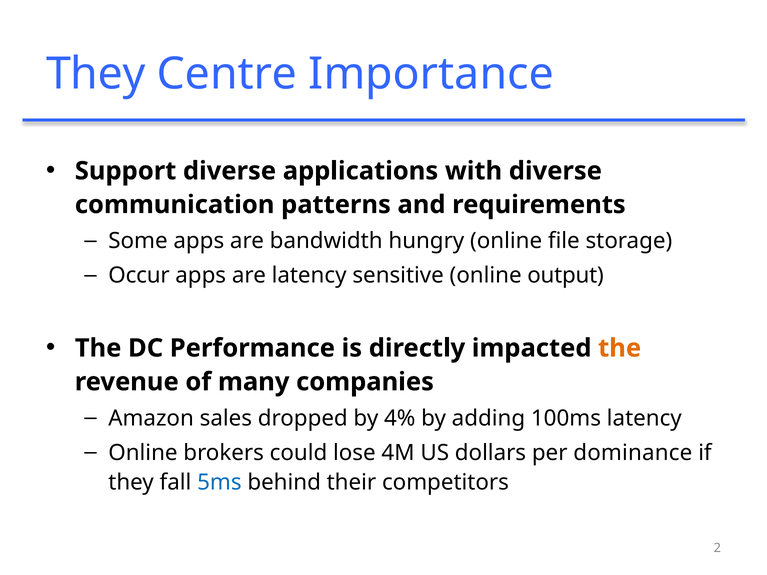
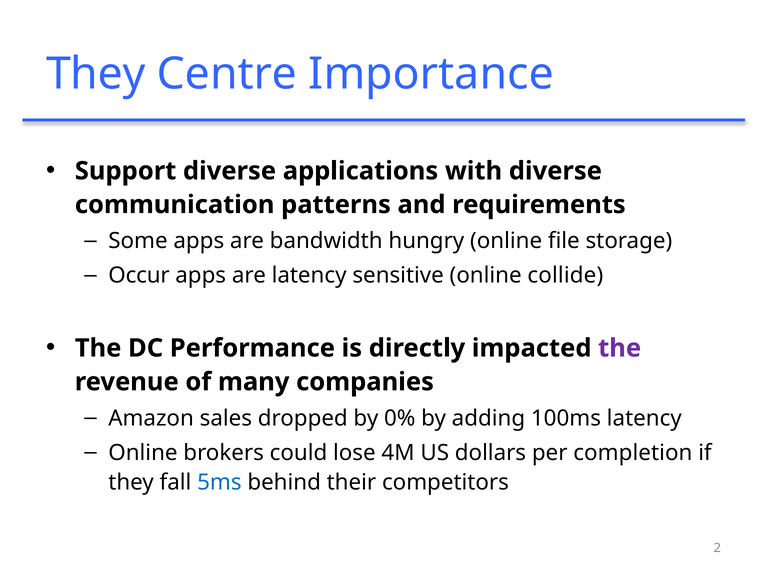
output: output -> collide
the at (620, 348) colour: orange -> purple
4%: 4% -> 0%
dominance: dominance -> completion
